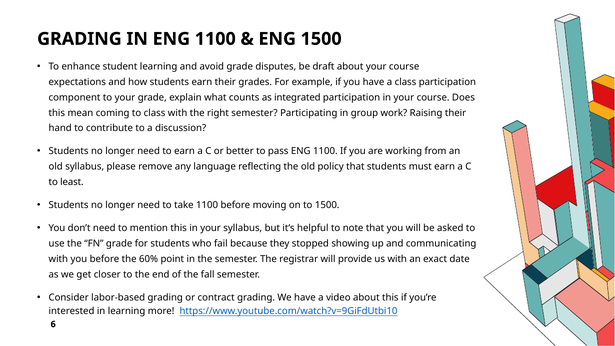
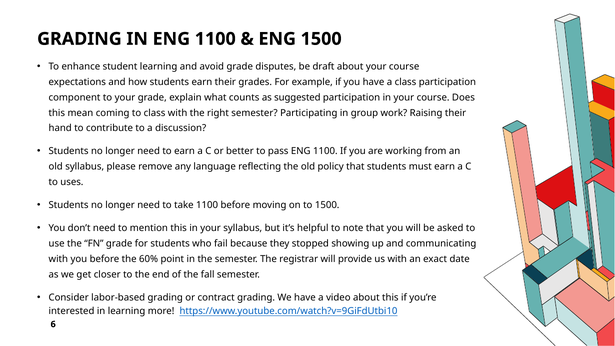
integrated: integrated -> suggested
least: least -> uses
